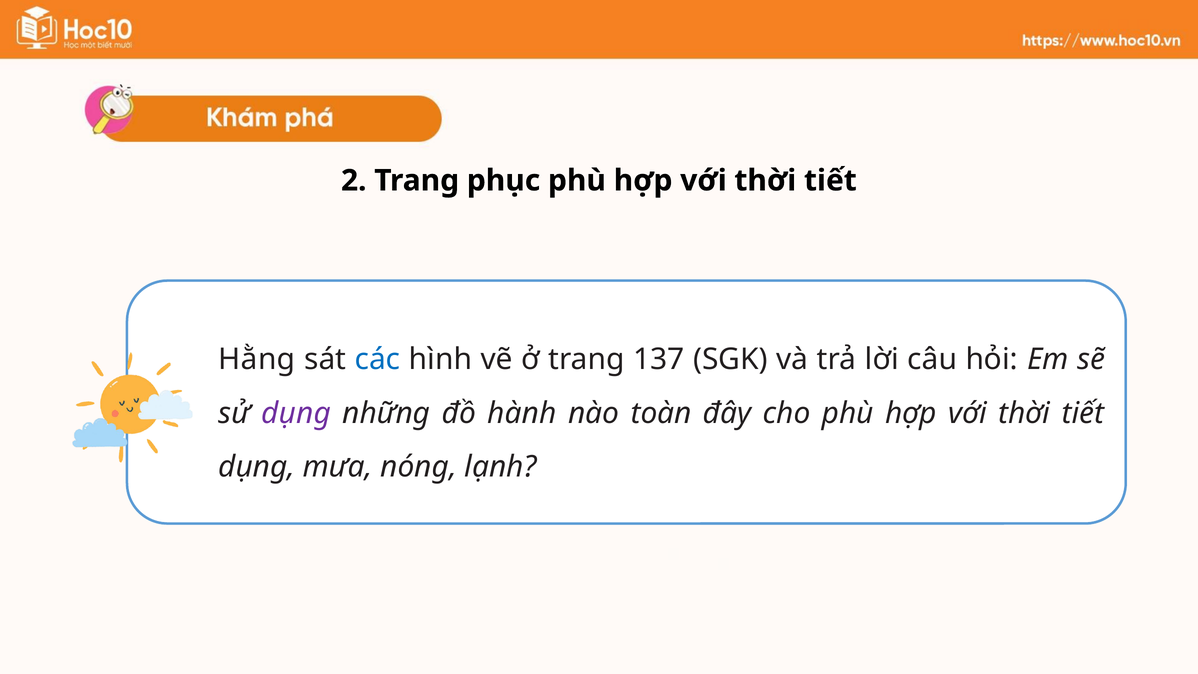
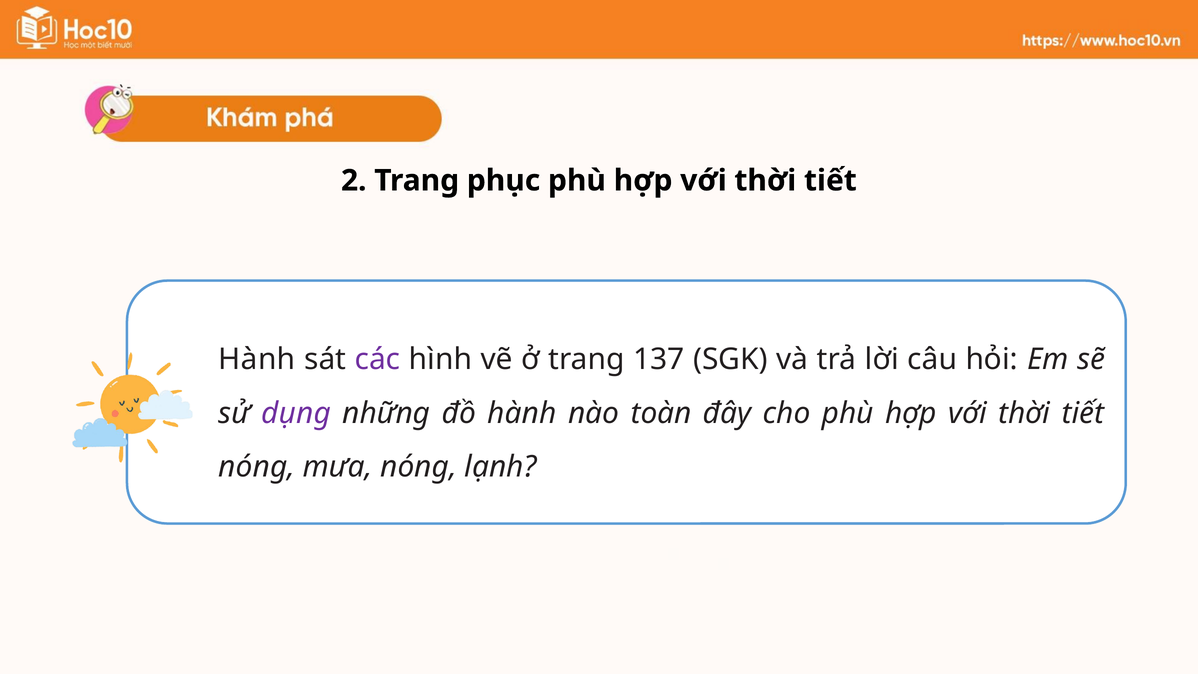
Hằng at (257, 359): Hằng -> Hành
các colour: blue -> purple
dụng at (257, 467): dụng -> nóng
